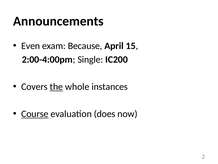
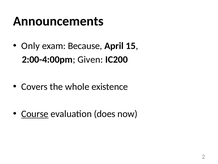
Even: Even -> Only
Single: Single -> Given
the underline: present -> none
instances: instances -> existence
